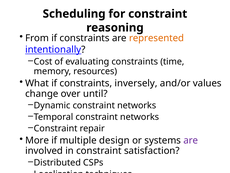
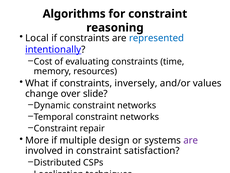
Scheduling: Scheduling -> Algorithms
From: From -> Local
represented colour: orange -> blue
until: until -> slide
